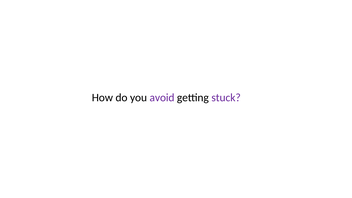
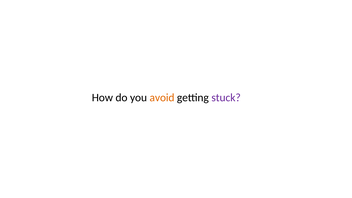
avoid colour: purple -> orange
